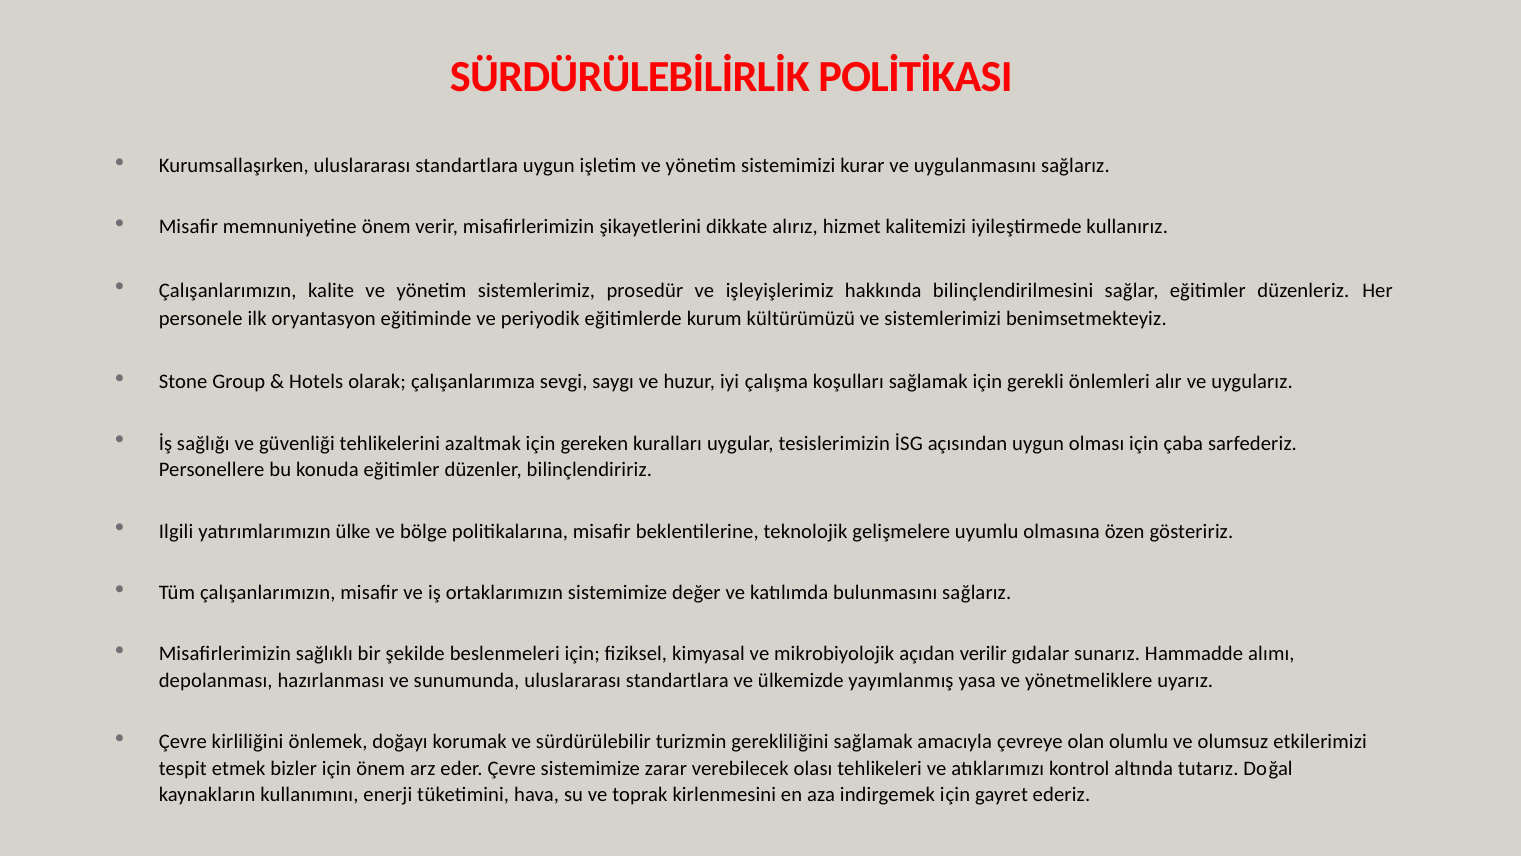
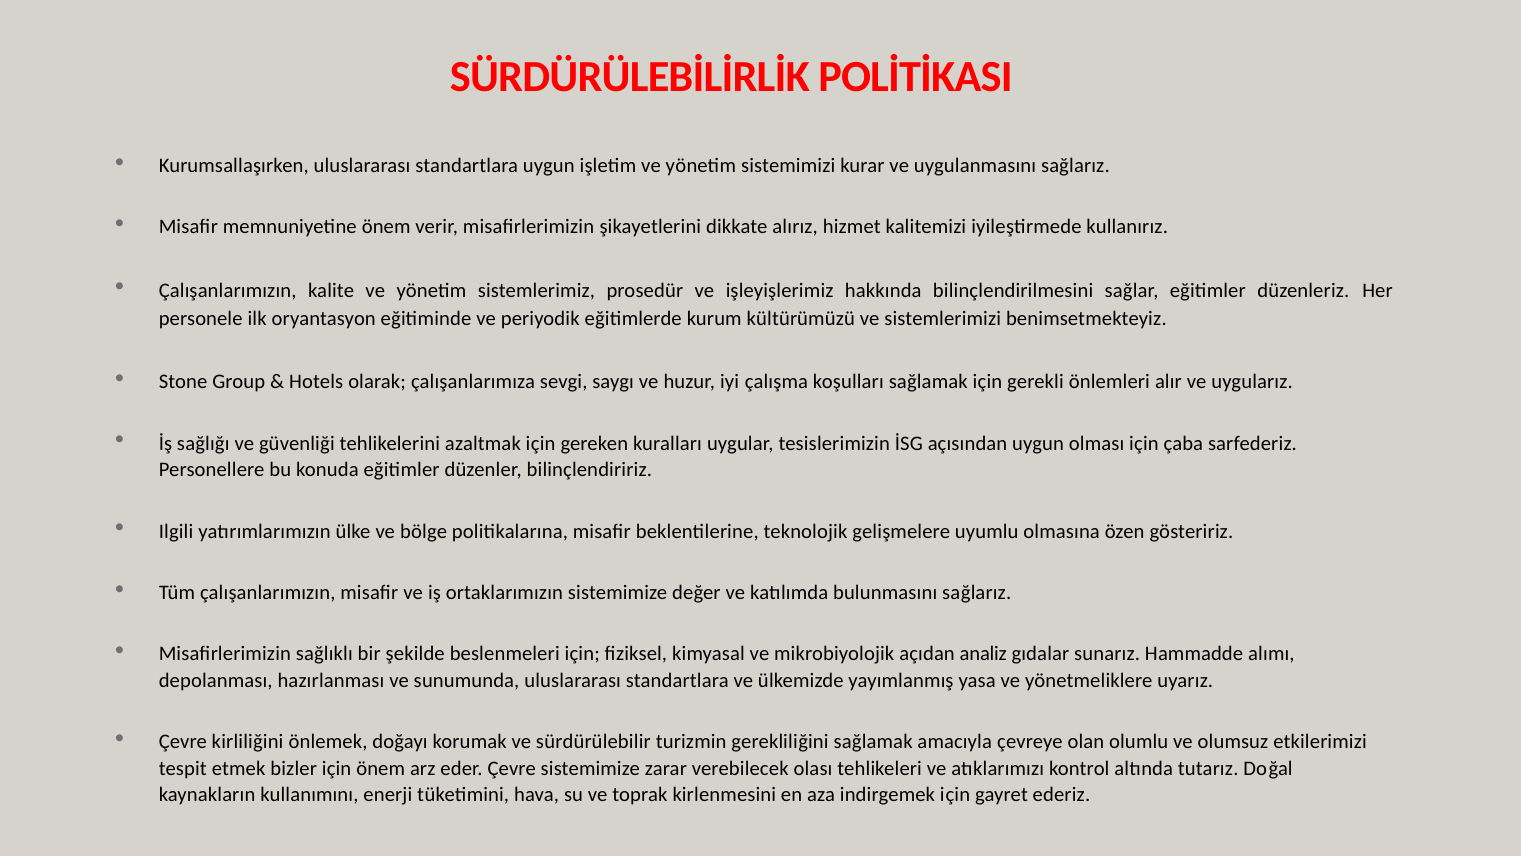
verilir: verilir -> analiz
